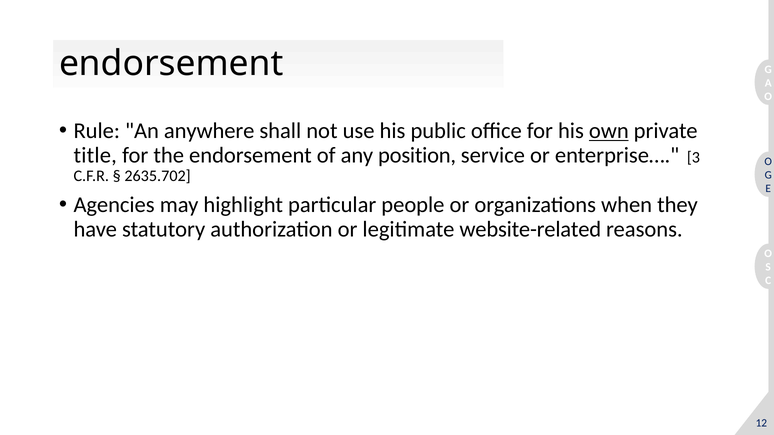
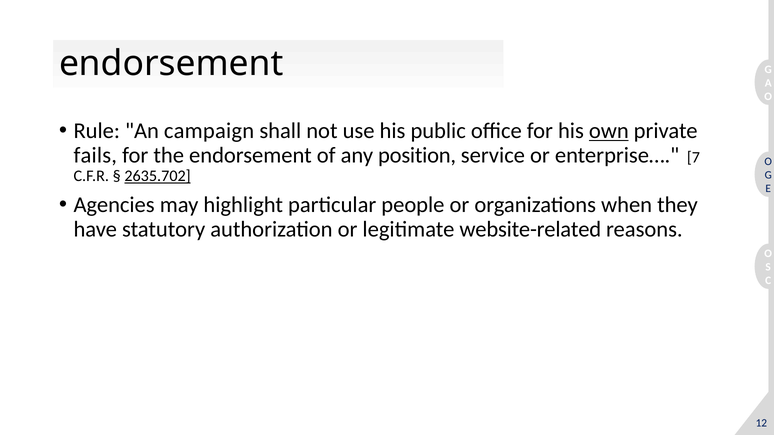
anywhere: anywhere -> campaign
title: title -> fails
3: 3 -> 7
2635.702 underline: none -> present
